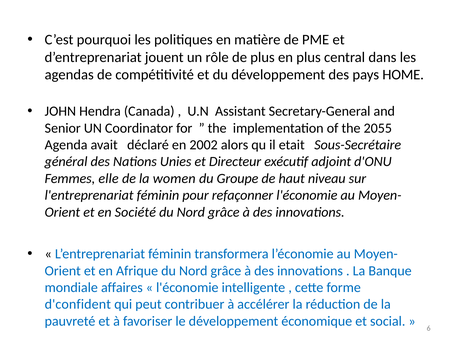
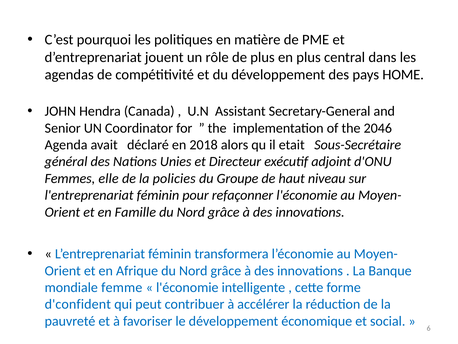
2055: 2055 -> 2046
2002: 2002 -> 2018
women: women -> policies
Société: Société -> Famille
affaires: affaires -> femme
